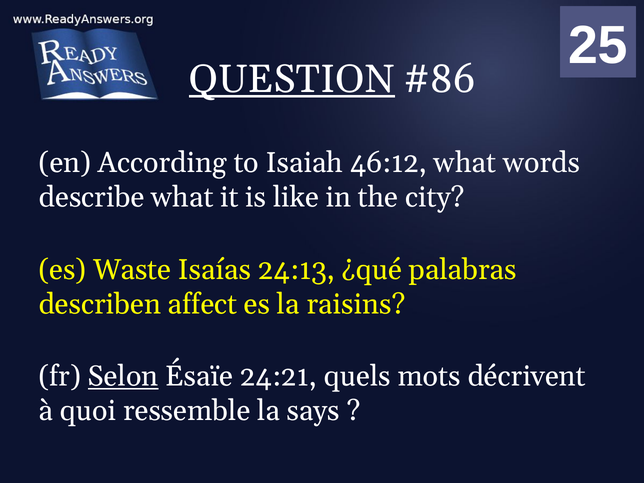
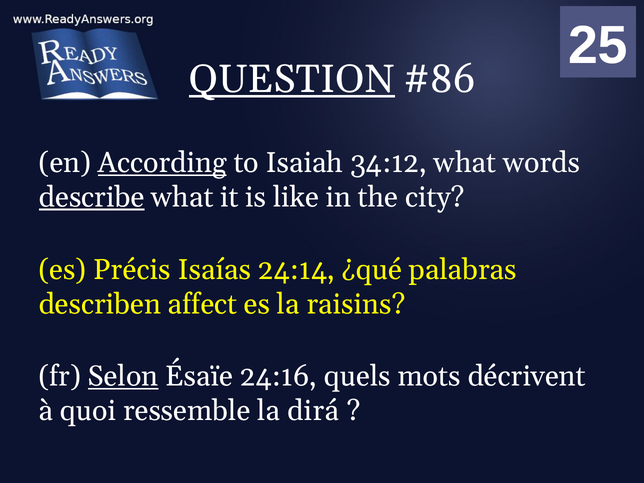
According underline: none -> present
46:12: 46:12 -> 34:12
describe underline: none -> present
Waste: Waste -> Précis
24:13: 24:13 -> 24:14
24:21: 24:21 -> 24:16
says: says -> dirá
